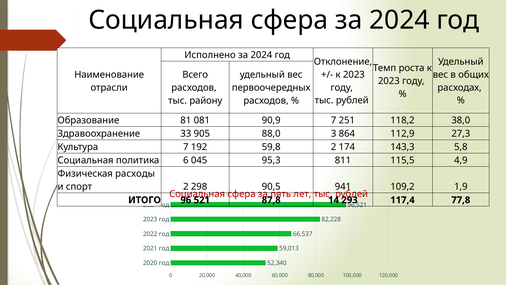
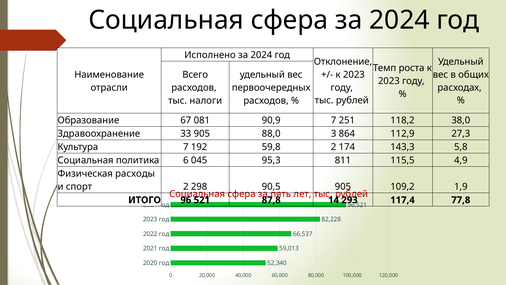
району: району -> налоги
81: 81 -> 67
90,5 941: 941 -> 905
